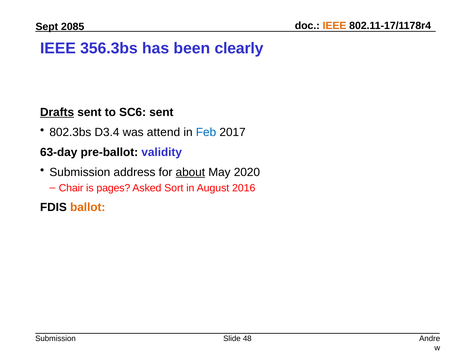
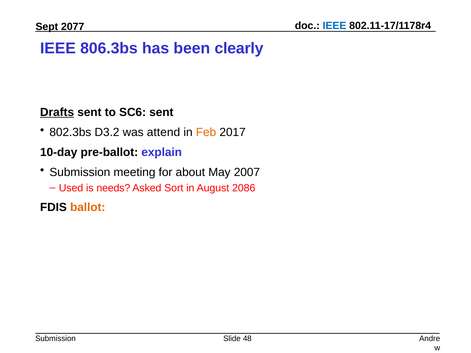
IEEE at (335, 26) colour: orange -> blue
2085: 2085 -> 2077
356.3bs: 356.3bs -> 806.3bs
D3.4: D3.4 -> D3.2
Feb colour: blue -> orange
63-day: 63-day -> 10-day
validity: validity -> explain
address: address -> meeting
about underline: present -> none
2020: 2020 -> 2007
Chair: Chair -> Used
pages: pages -> needs
2016: 2016 -> 2086
